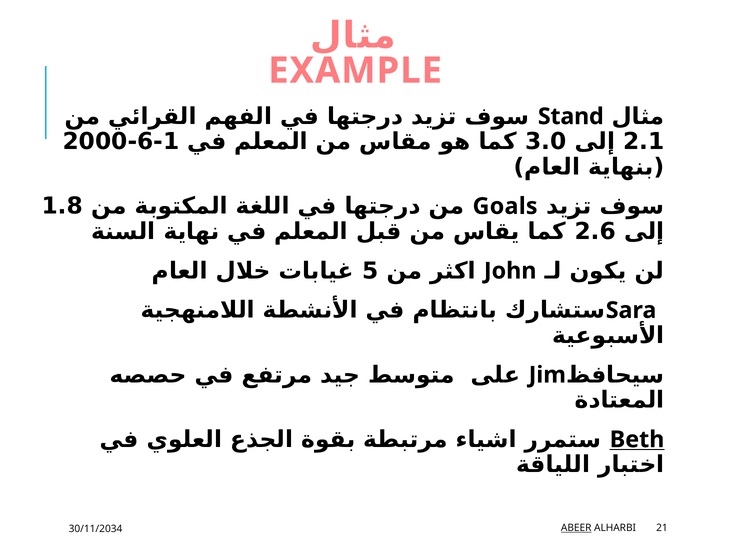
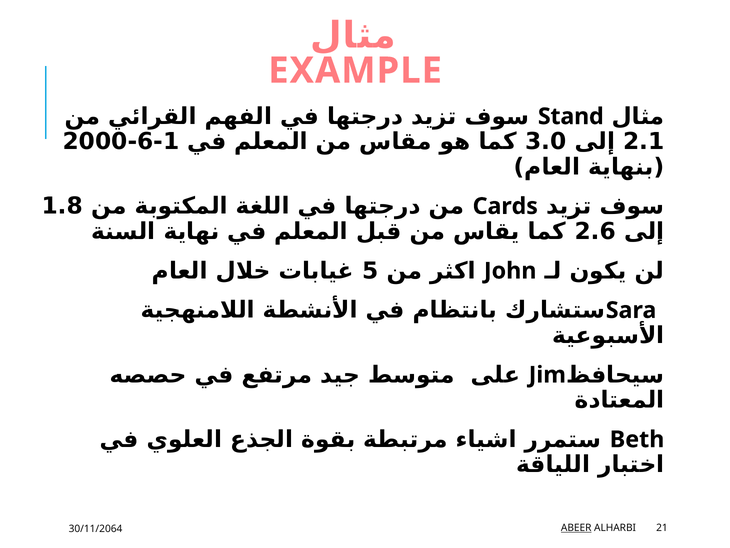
Goals: Goals -> Cards
Beth underline: present -> none
30/11/2034: 30/11/2034 -> 30/11/2064
